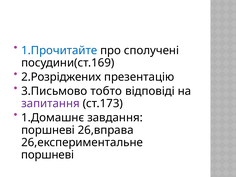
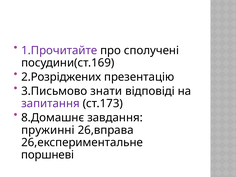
1.Прочитайте colour: blue -> purple
тобто: тобто -> знати
1.Домашнє: 1.Домашнє -> 8.Домашнє
поршневі at (48, 130): поршневі -> пружинні
